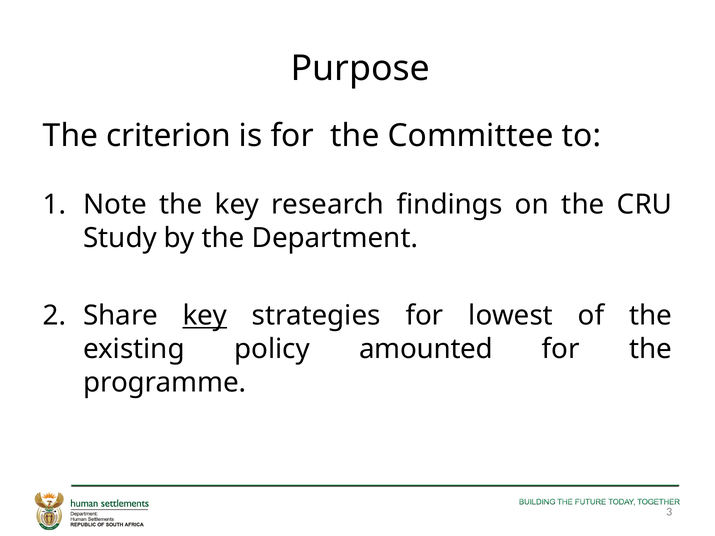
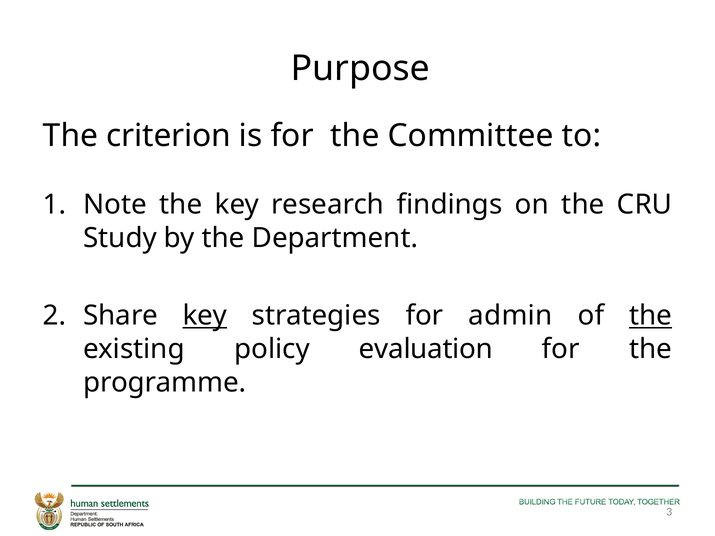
lowest: lowest -> admin
the at (651, 316) underline: none -> present
amounted: amounted -> evaluation
